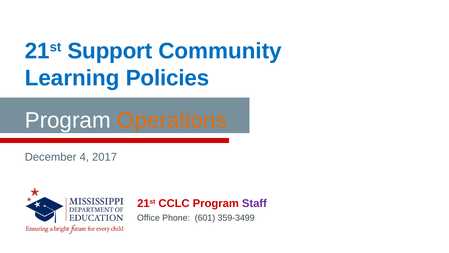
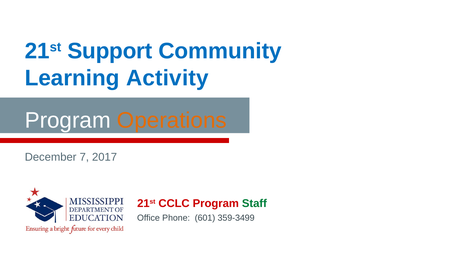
Policies: Policies -> Activity
4: 4 -> 7
Staff colour: purple -> green
